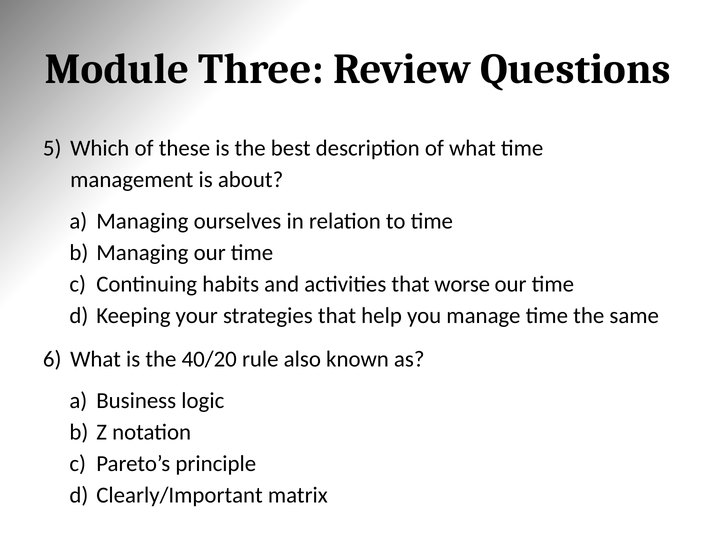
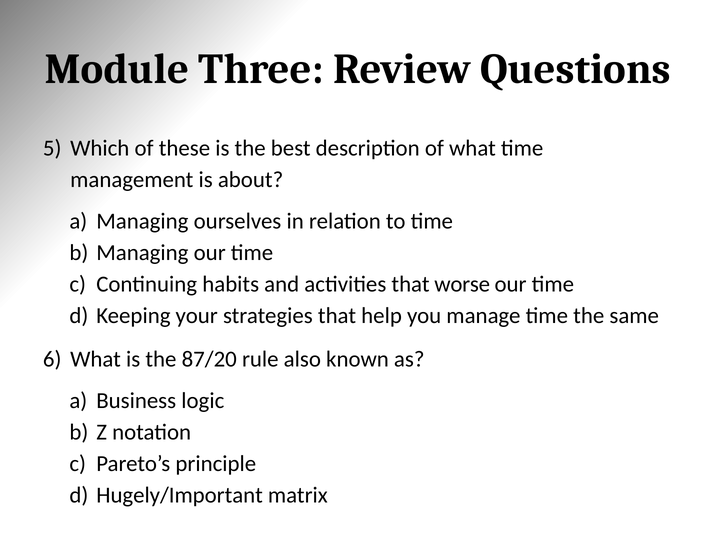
40/20: 40/20 -> 87/20
Clearly/Important: Clearly/Important -> Hugely/Important
